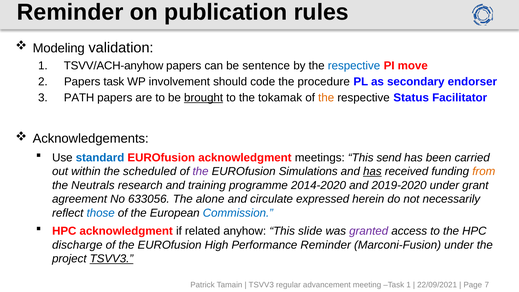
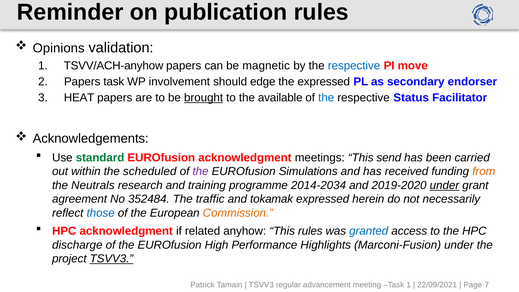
Modeling: Modeling -> Opinions
sentence: sentence -> magnetic
code: code -> edge
the procedure: procedure -> expressed
PATH: PATH -> HEAT
tokamak: tokamak -> available
the at (326, 98) colour: orange -> blue
standard colour: blue -> green
has at (372, 171) underline: present -> none
2014-2020: 2014-2020 -> 2014-2034
under at (444, 185) underline: none -> present
633056: 633056 -> 352484
alone: alone -> traffic
circulate: circulate -> tokamak
Commission colour: blue -> orange
This slide: slide -> rules
granted colour: purple -> blue
Performance Reminder: Reminder -> Highlights
